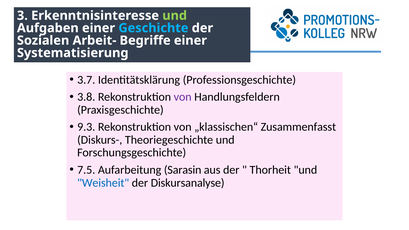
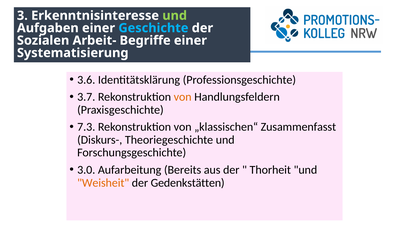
3.7: 3.7 -> 3.6
3.8: 3.8 -> 3.7
von at (183, 97) colour: purple -> orange
9.3: 9.3 -> 7.3
7.5: 7.5 -> 3.0
Sarasin: Sarasin -> Bereits
Weisheit colour: blue -> orange
Diskursanalyse: Diskursanalyse -> Gedenkstätten
